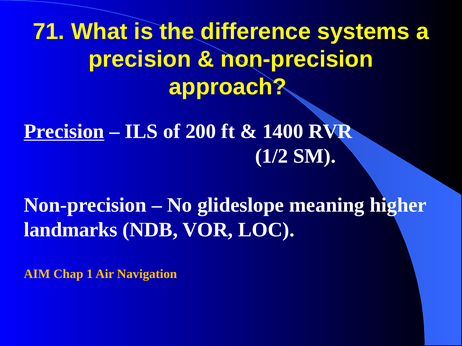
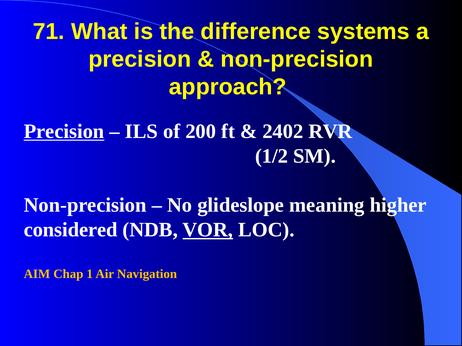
1400: 1400 -> 2402
landmarks: landmarks -> considered
VOR underline: none -> present
